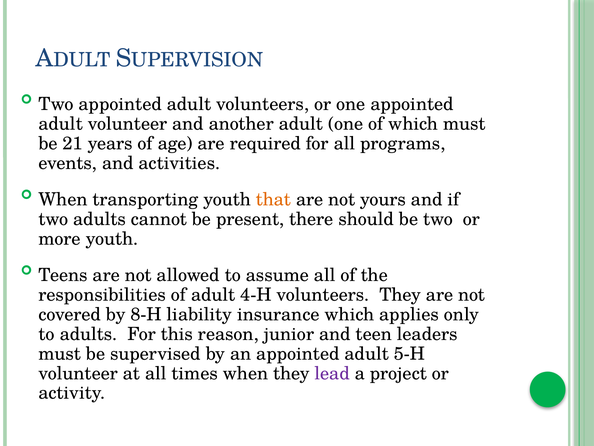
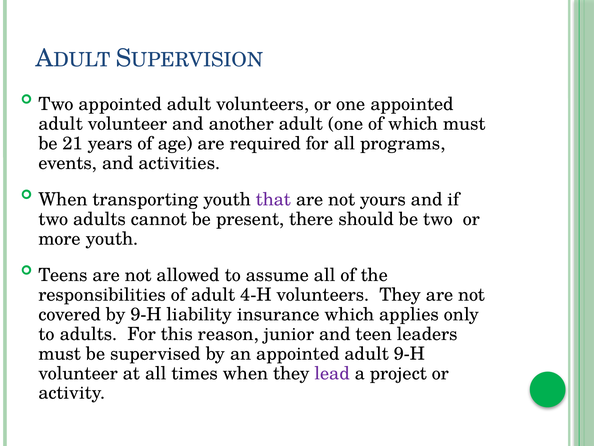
that colour: orange -> purple
by 8-H: 8-H -> 9-H
adult 5-H: 5-H -> 9-H
